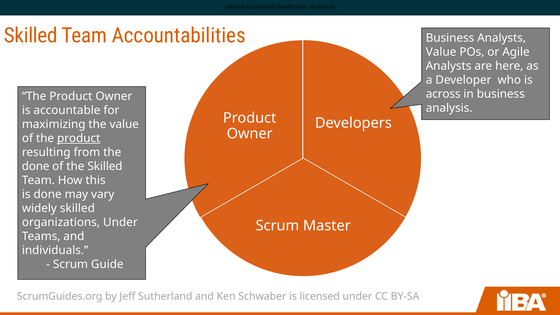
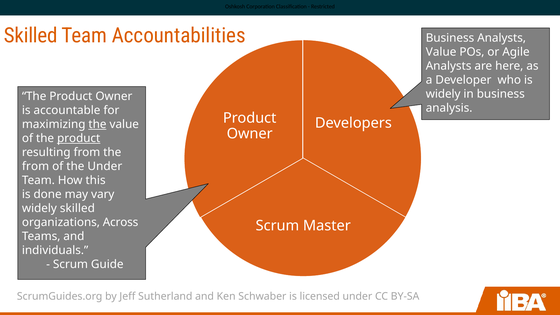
across at (443, 94): across -> widely
the at (97, 124) underline: none -> present
done at (36, 166): done -> from
the Skilled: Skilled -> Under
organizations Under: Under -> Across
